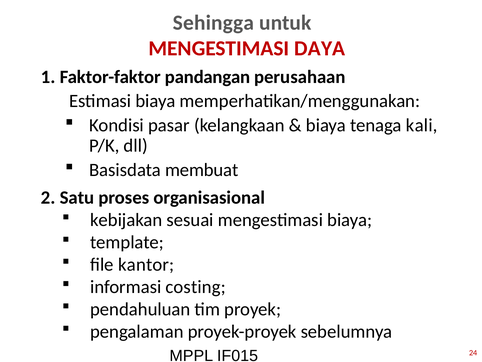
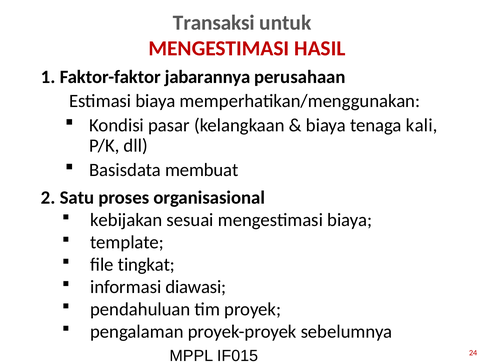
Sehingga: Sehingga -> Transaksi
DAYA: DAYA -> HASIL
pandangan: pandangan -> jabarannya
kantor: kantor -> tingkat
costing: costing -> diawasi
